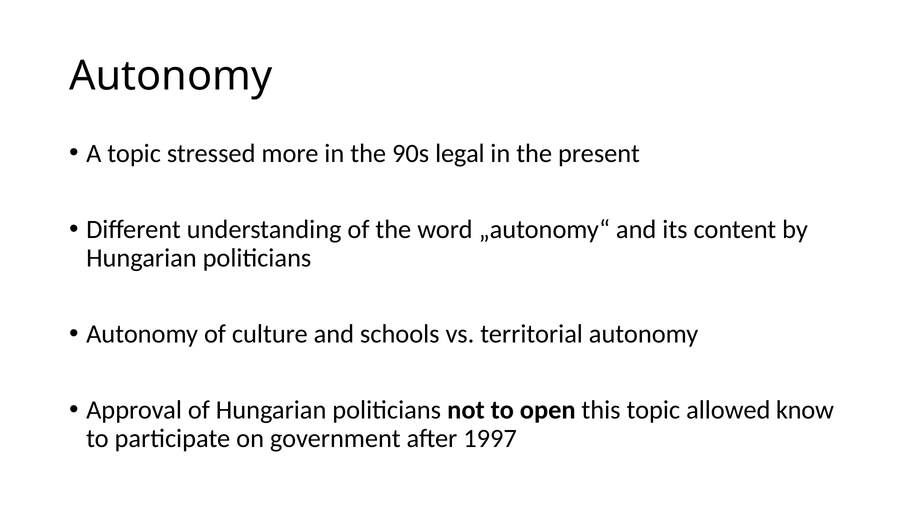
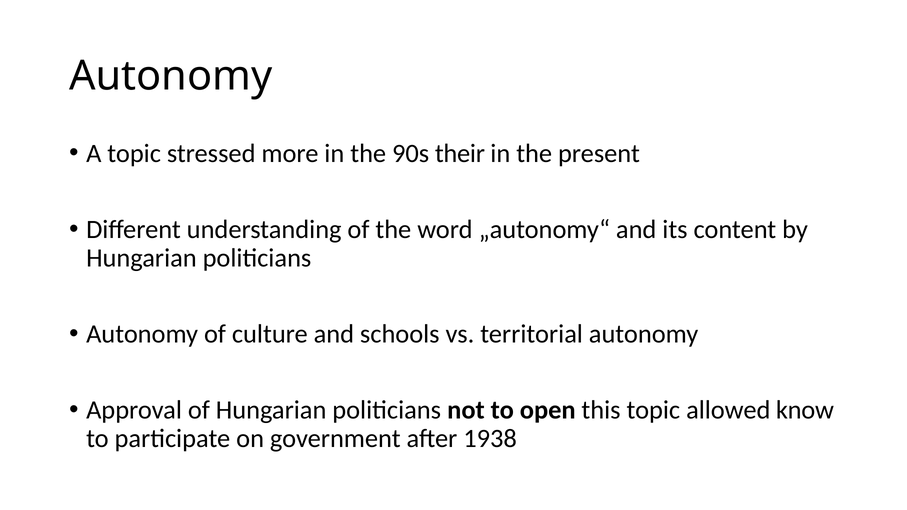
legal: legal -> their
1997: 1997 -> 1938
